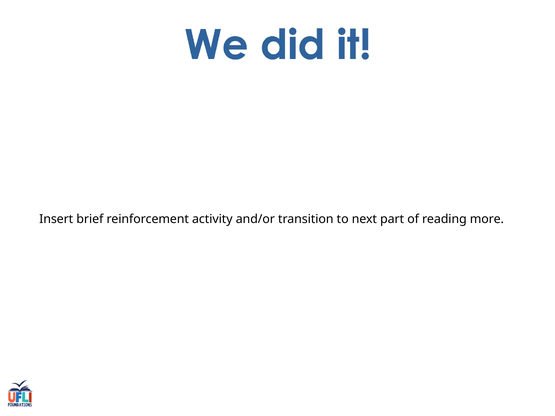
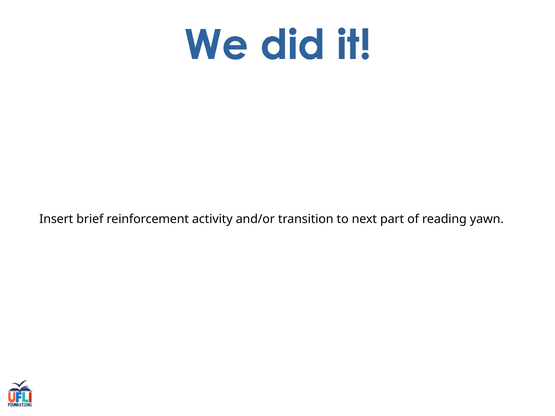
more: more -> yawn
